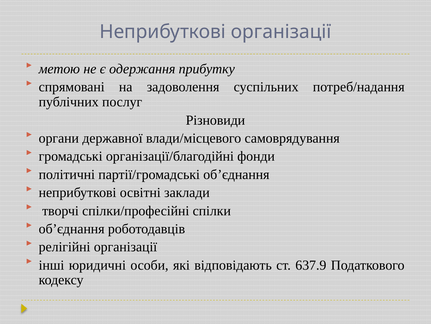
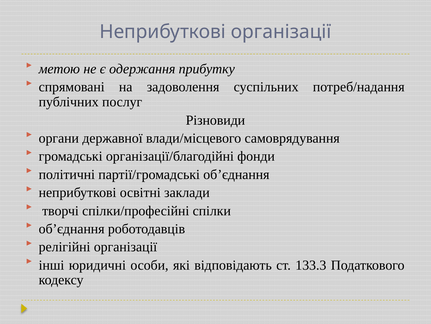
637.9: 637.9 -> 133.3
